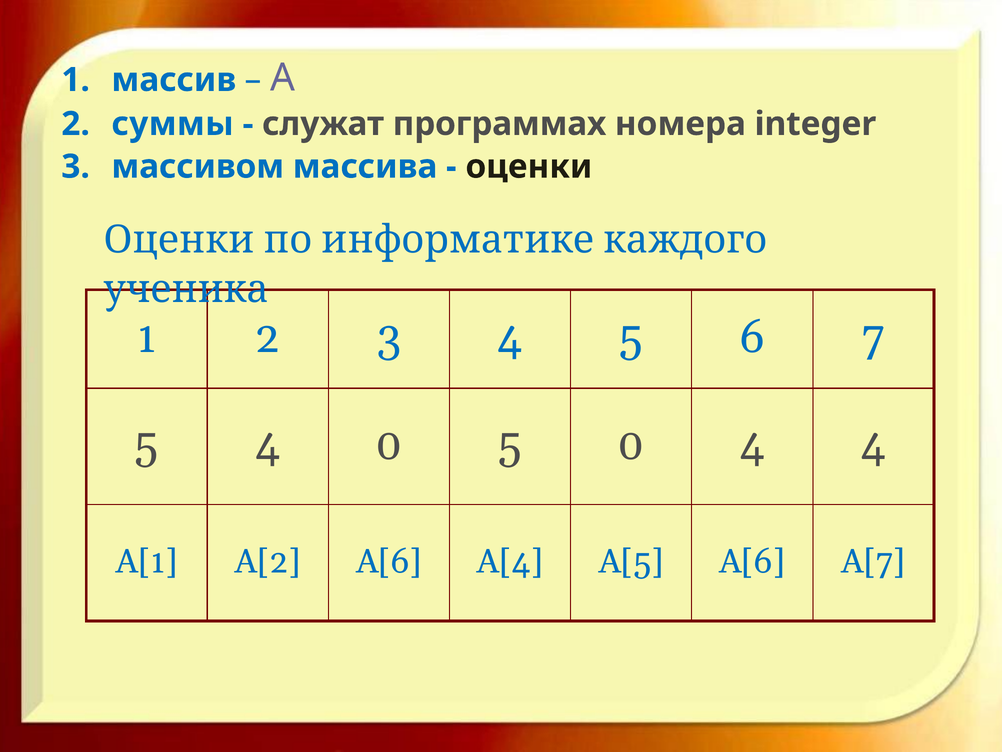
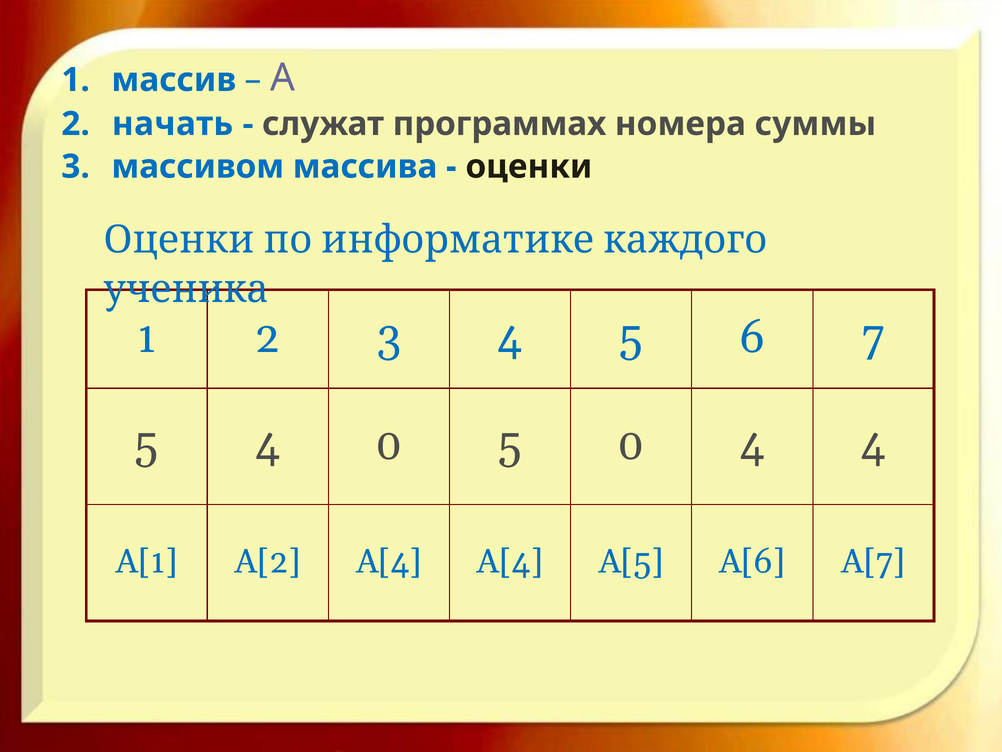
суммы: суммы -> начать
integer: integer -> суммы
A[2 A[6: A[6 -> A[4
